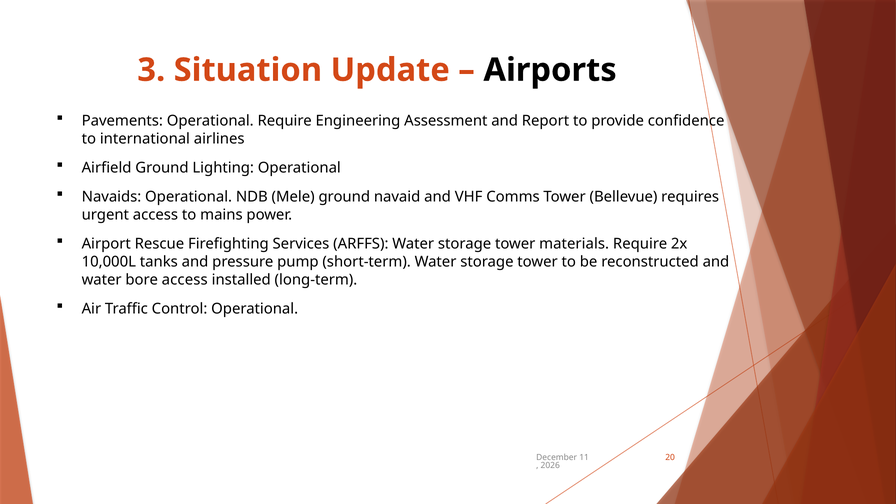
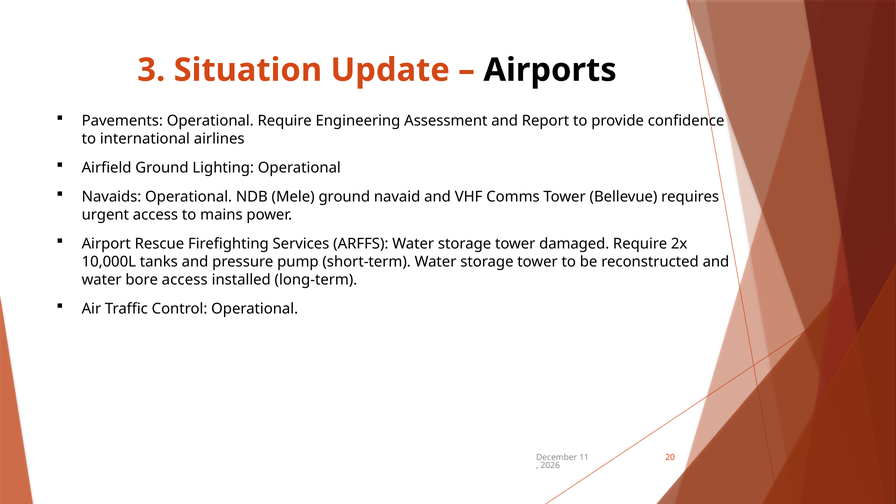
materials: materials -> damaged
